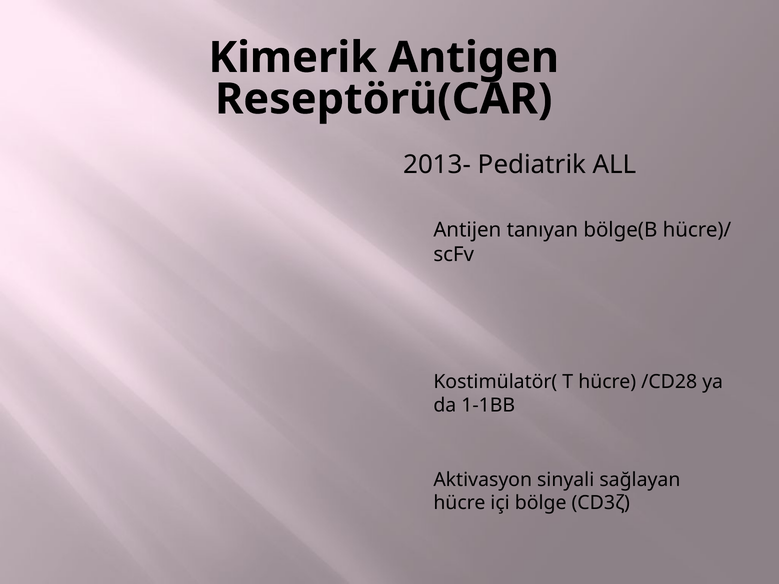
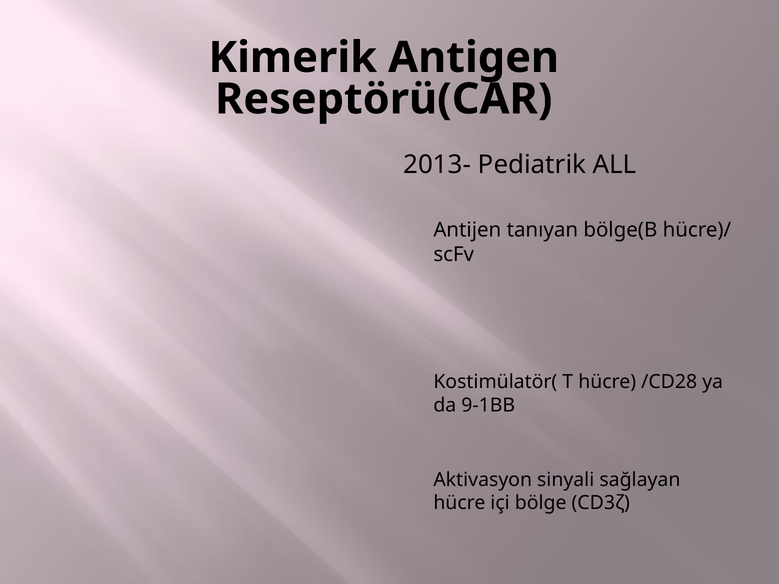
1-1BB: 1-1BB -> 9-1BB
